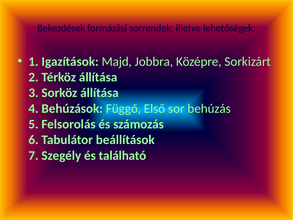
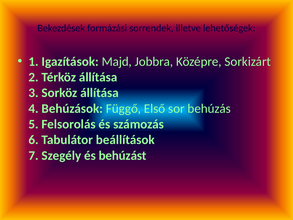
található: található -> behúzást
